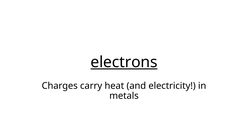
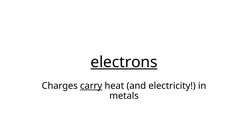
carry underline: none -> present
